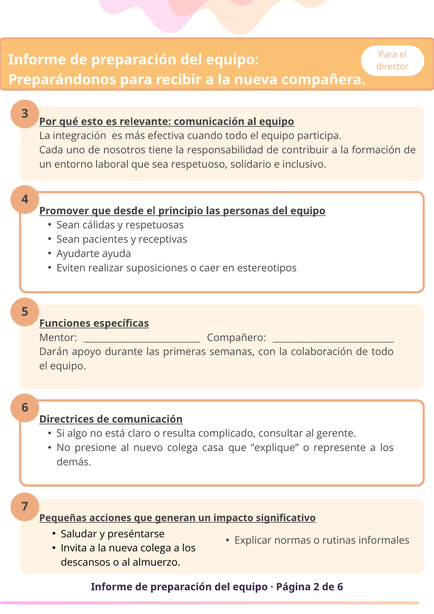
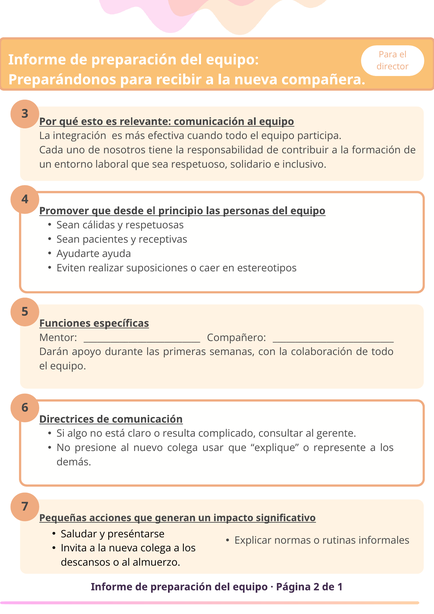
casa: casa -> usar
de 6: 6 -> 1
